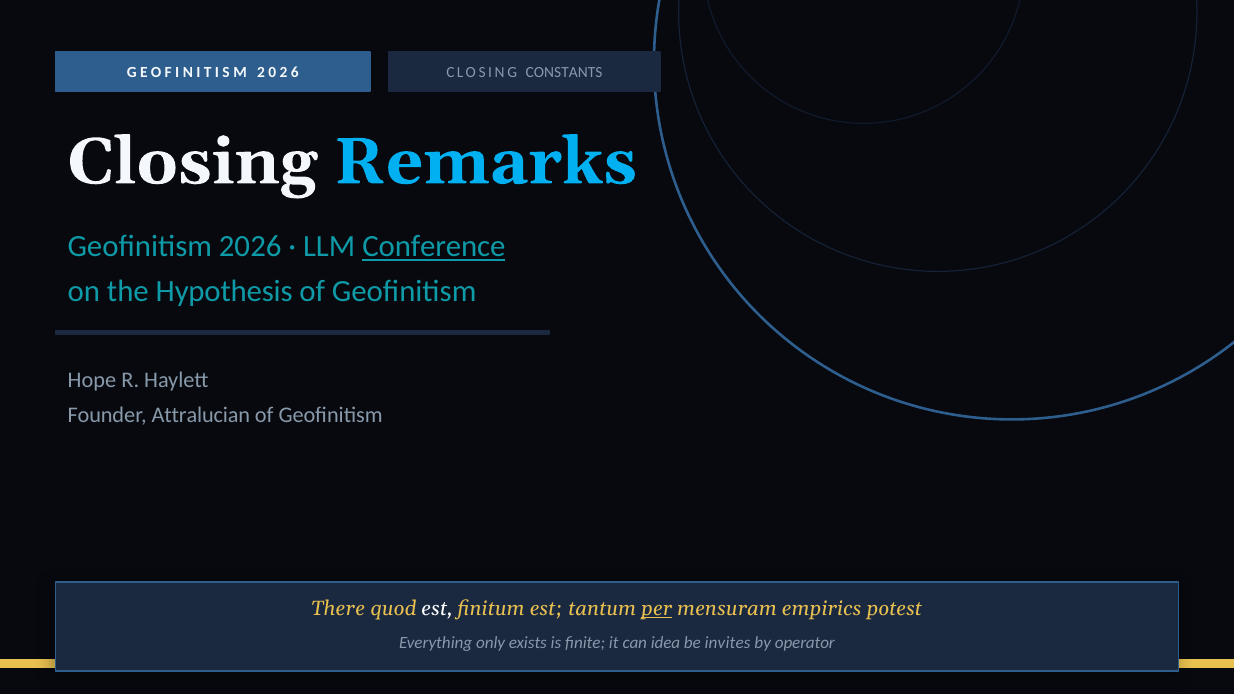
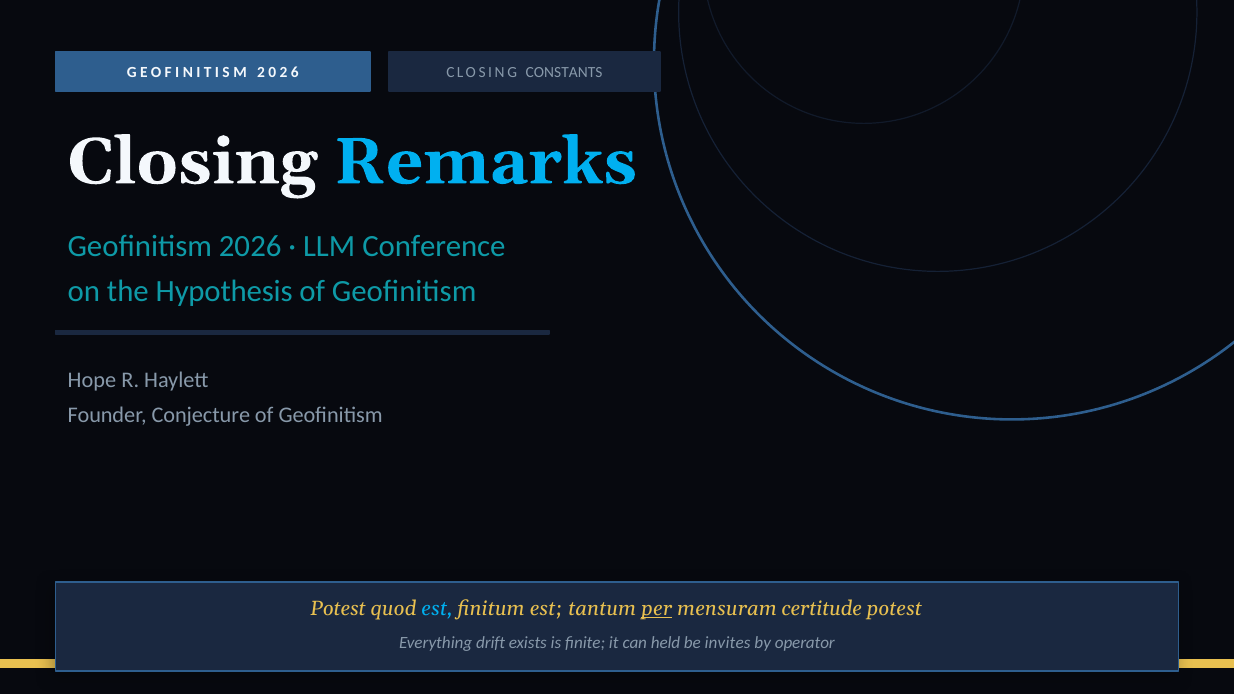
Conference underline: present -> none
Attralucian: Attralucian -> Conjecture
There at (338, 609): There -> Potest
est at (437, 609) colour: white -> light blue
empirics: empirics -> certitude
only: only -> drift
idea: idea -> held
